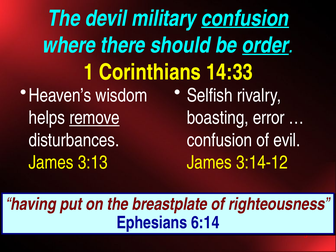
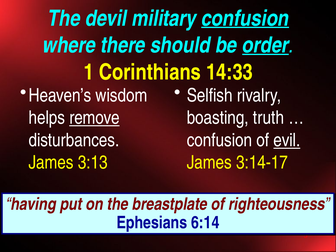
error: error -> truth
evil underline: none -> present
3:14-12: 3:14-12 -> 3:14-17
